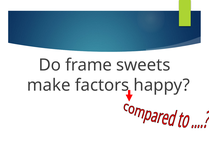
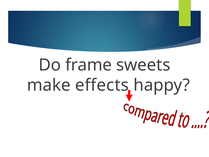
factors: factors -> effects
